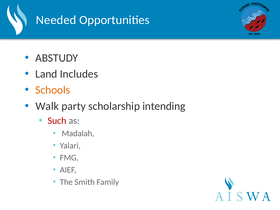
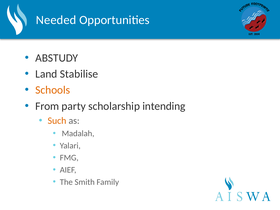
Includes: Includes -> Stabilise
Walk: Walk -> From
Such colour: red -> orange
